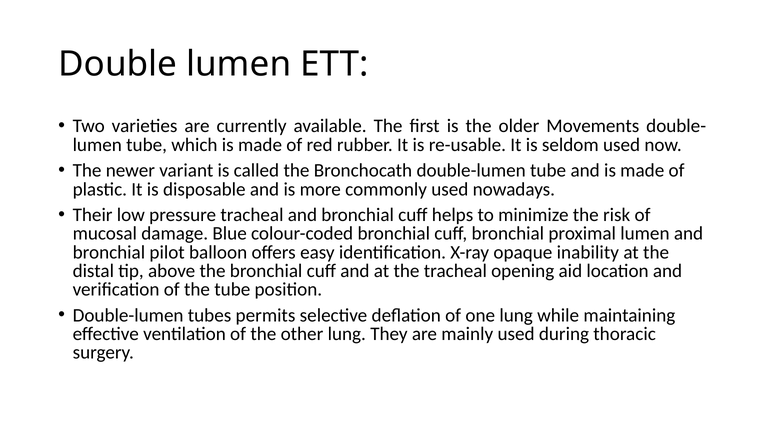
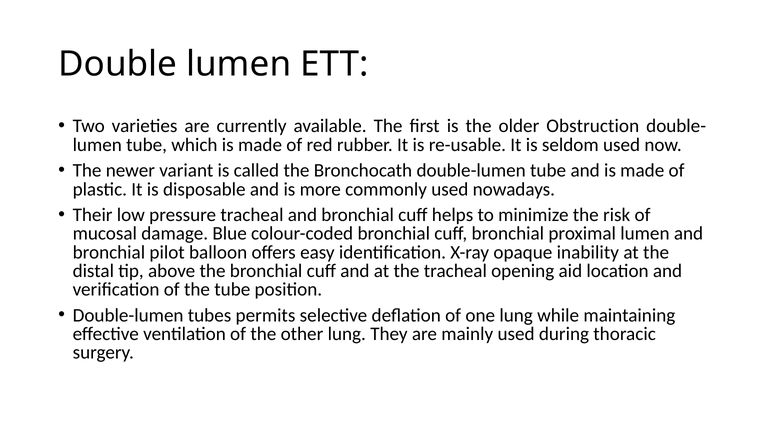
Movements: Movements -> Obstruction
